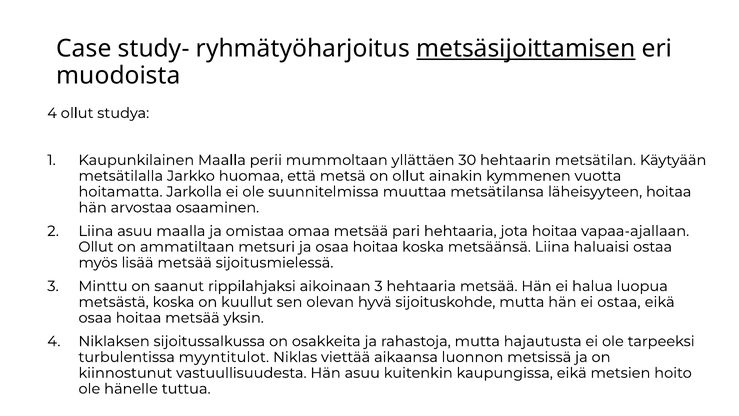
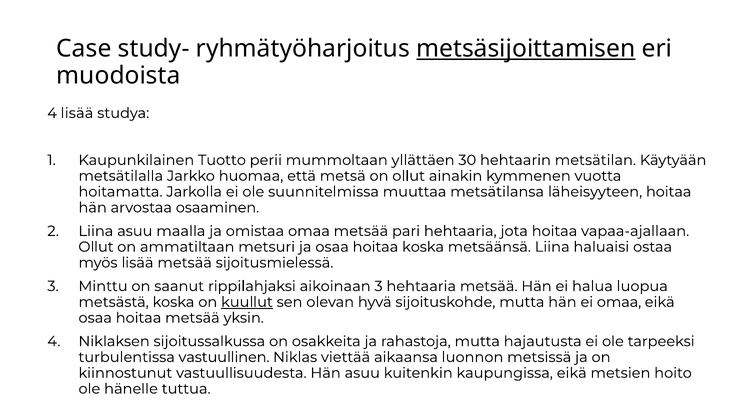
4 ollut: ollut -> lisää
Kaupunkilainen Maalla: Maalla -> Tuotto
kuullut underline: none -> present
ei ostaa: ostaa -> omaa
myyntitulot: myyntitulot -> vastuullinen
